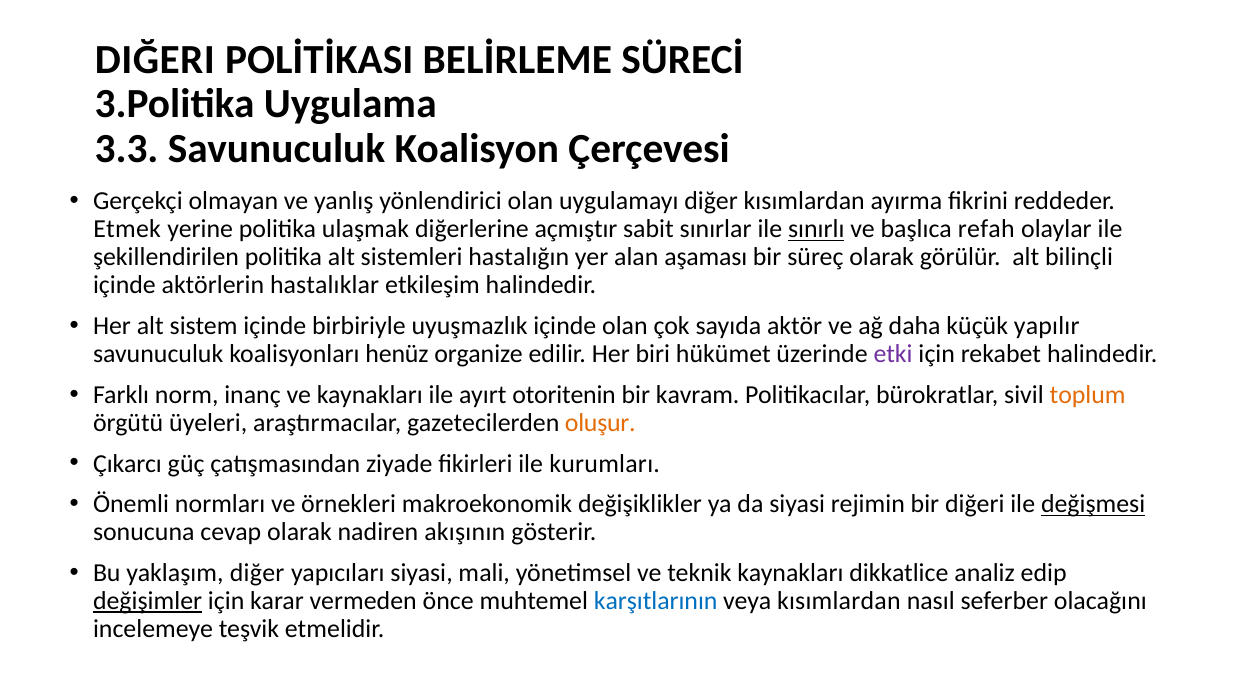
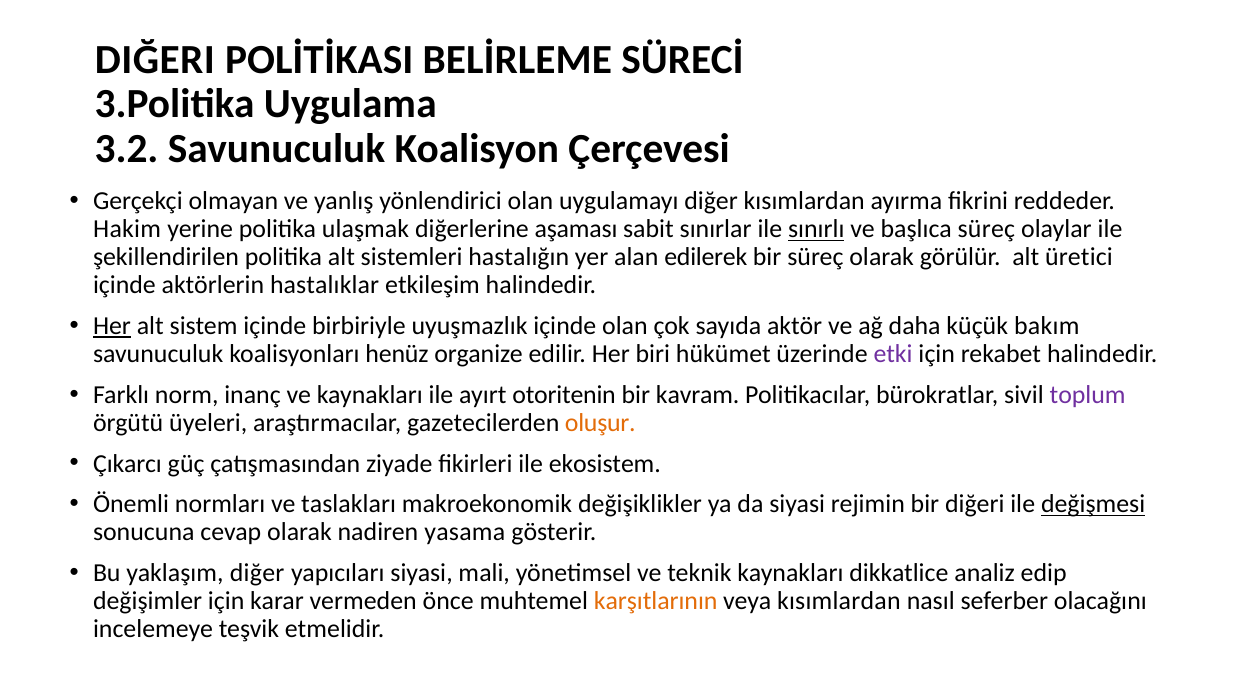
3.3: 3.3 -> 3.2
Etmek: Etmek -> Hakim
açmıştır: açmıştır -> aşaması
başlıca refah: refah -> süreç
aşaması: aşaması -> edilerek
bilinçli: bilinçli -> üretici
Her at (112, 326) underline: none -> present
yapılır: yapılır -> bakım
toplum colour: orange -> purple
kurumları: kurumları -> ekosistem
örnekleri: örnekleri -> taslakları
akışının: akışının -> yasama
değişimler underline: present -> none
karşıtlarının colour: blue -> orange
